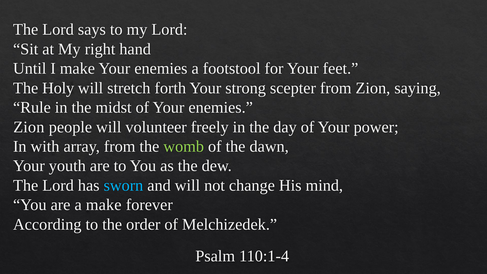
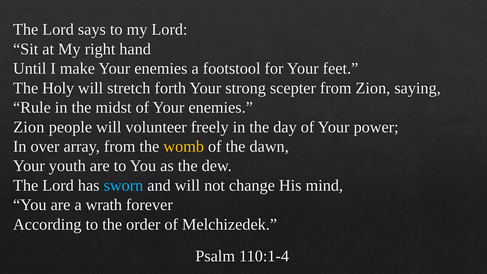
with: with -> over
womb colour: light green -> yellow
a make: make -> wrath
